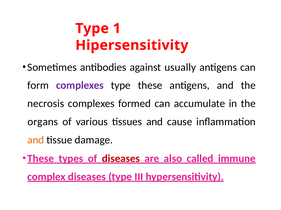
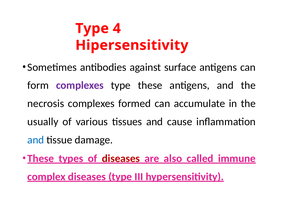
1: 1 -> 4
usually: usually -> surface
organs: organs -> usually
and at (36, 140) colour: orange -> blue
